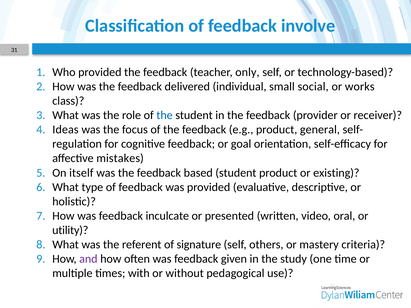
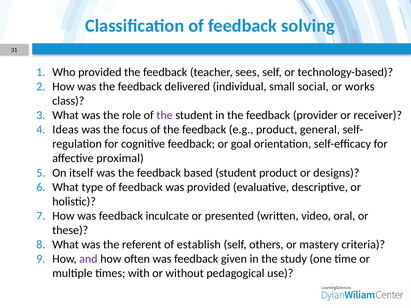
involve: involve -> solving
only: only -> sees
the at (165, 115) colour: blue -> purple
mistakes: mistakes -> proximal
existing: existing -> designs
utility: utility -> these
signature: signature -> establish
